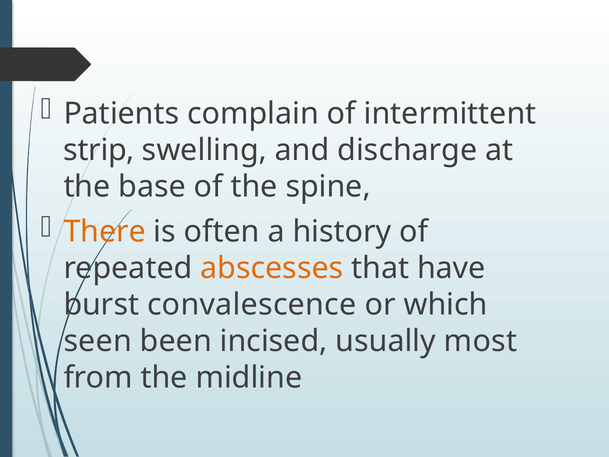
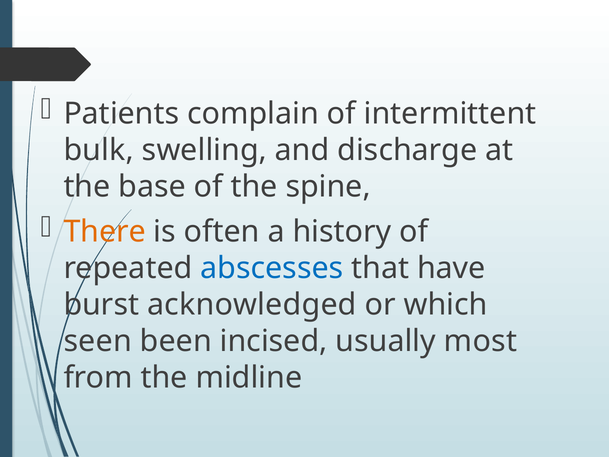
strip: strip -> bulk
abscesses colour: orange -> blue
convalescence: convalescence -> acknowledged
